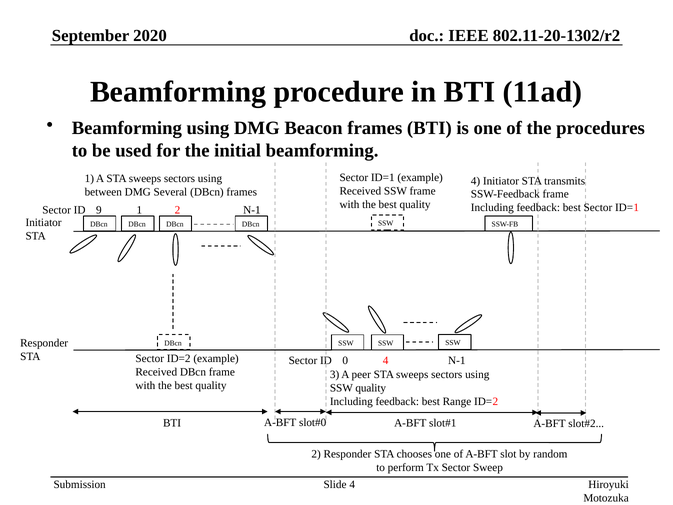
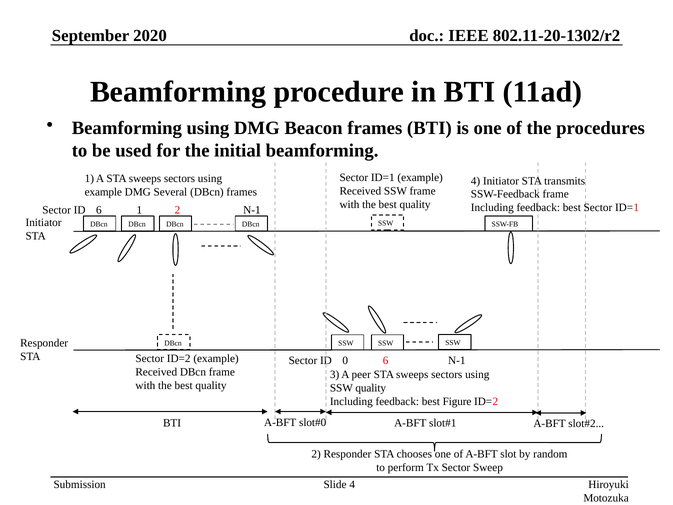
between at (103, 192): between -> example
ID 9: 9 -> 6
0 4: 4 -> 6
Range: Range -> Figure
